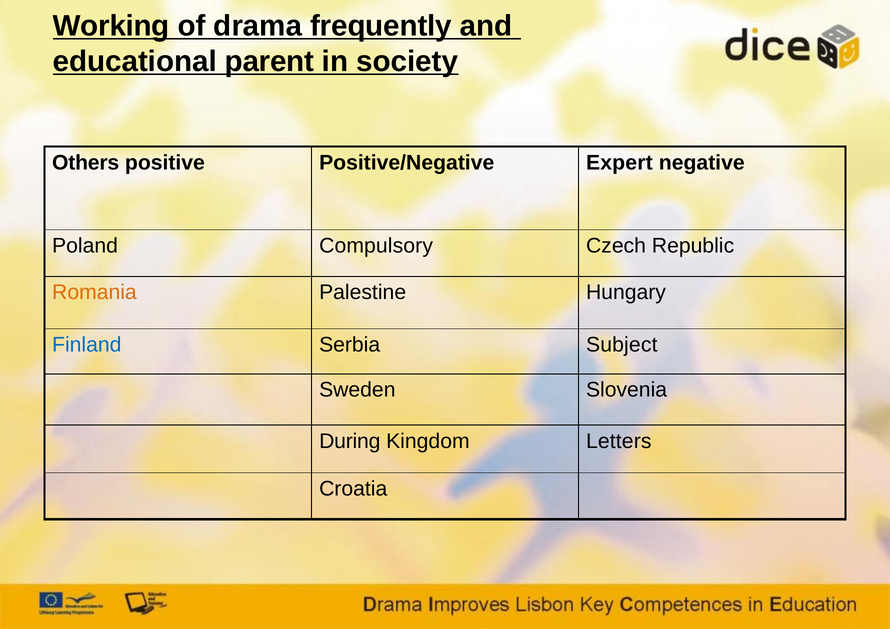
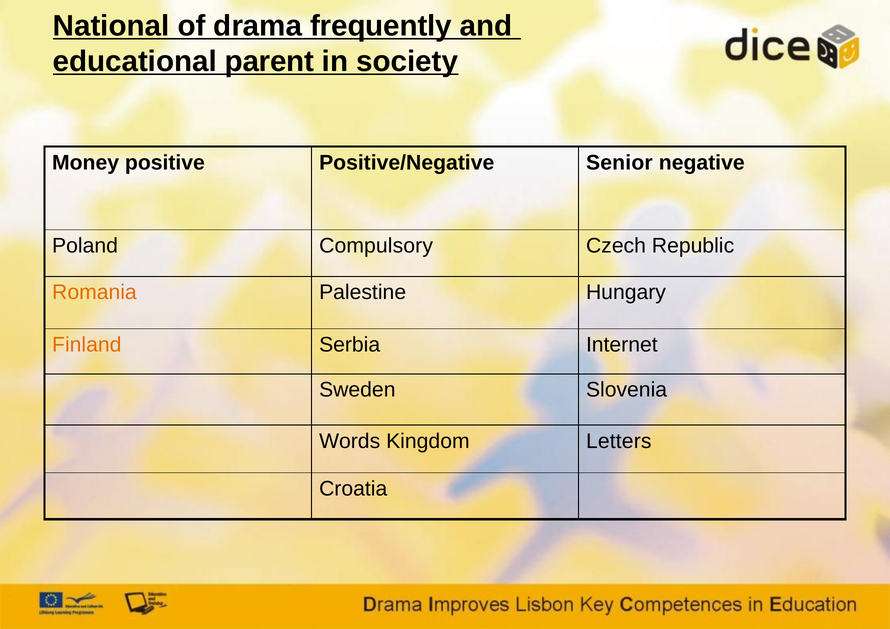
Working: Working -> National
Others: Others -> Money
Expert: Expert -> Senior
Finland colour: blue -> orange
Subject: Subject -> Internet
During: During -> Words
